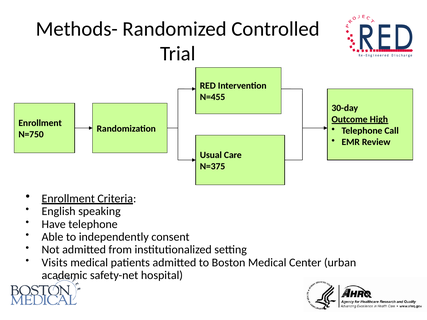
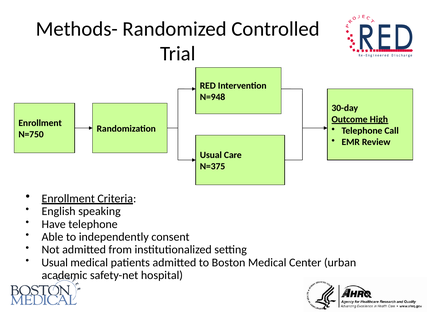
N=455: N=455 -> N=948
Visits at (55, 263): Visits -> Usual
